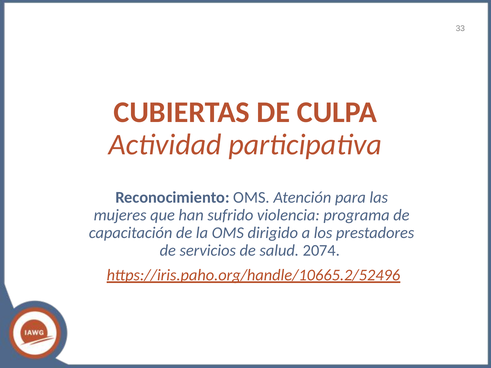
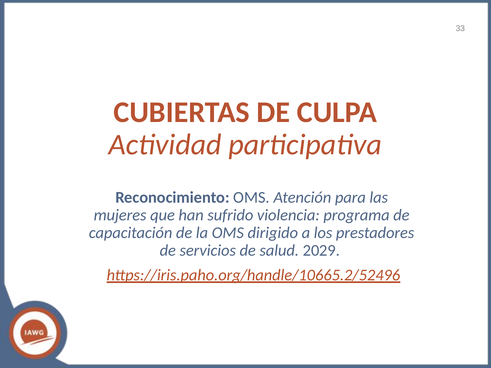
2074: 2074 -> 2029
